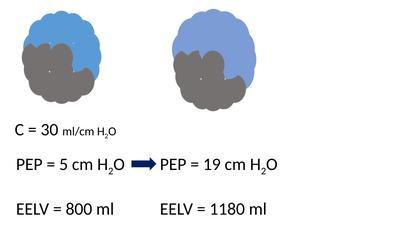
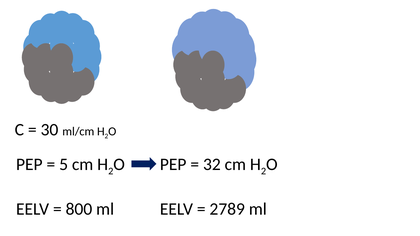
19: 19 -> 32
1180: 1180 -> 2789
